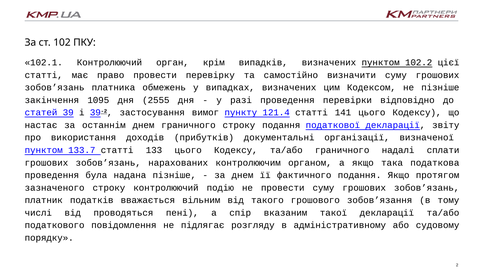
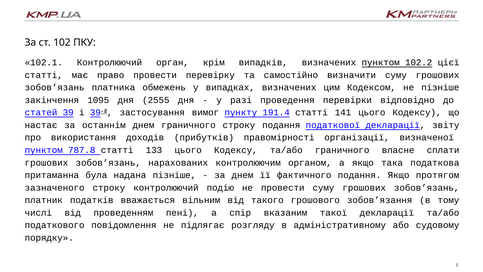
121.4: 121.4 -> 191.4
документальні: документальні -> правомірності
133.7: 133.7 -> 787.8
надалі: надалі -> власне
проведення at (52, 175): проведення -> притаманна
проводяться: проводяться -> проведенням
